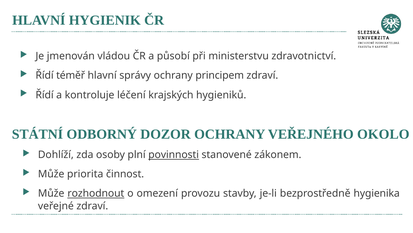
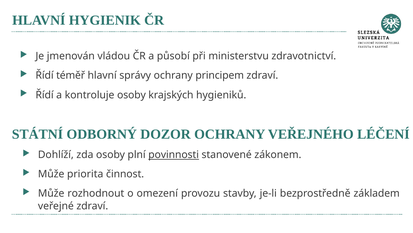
kontroluje léčení: léčení -> osoby
OKOLO: OKOLO -> LÉČENÍ
rozhodnout underline: present -> none
hygienika: hygienika -> základem
